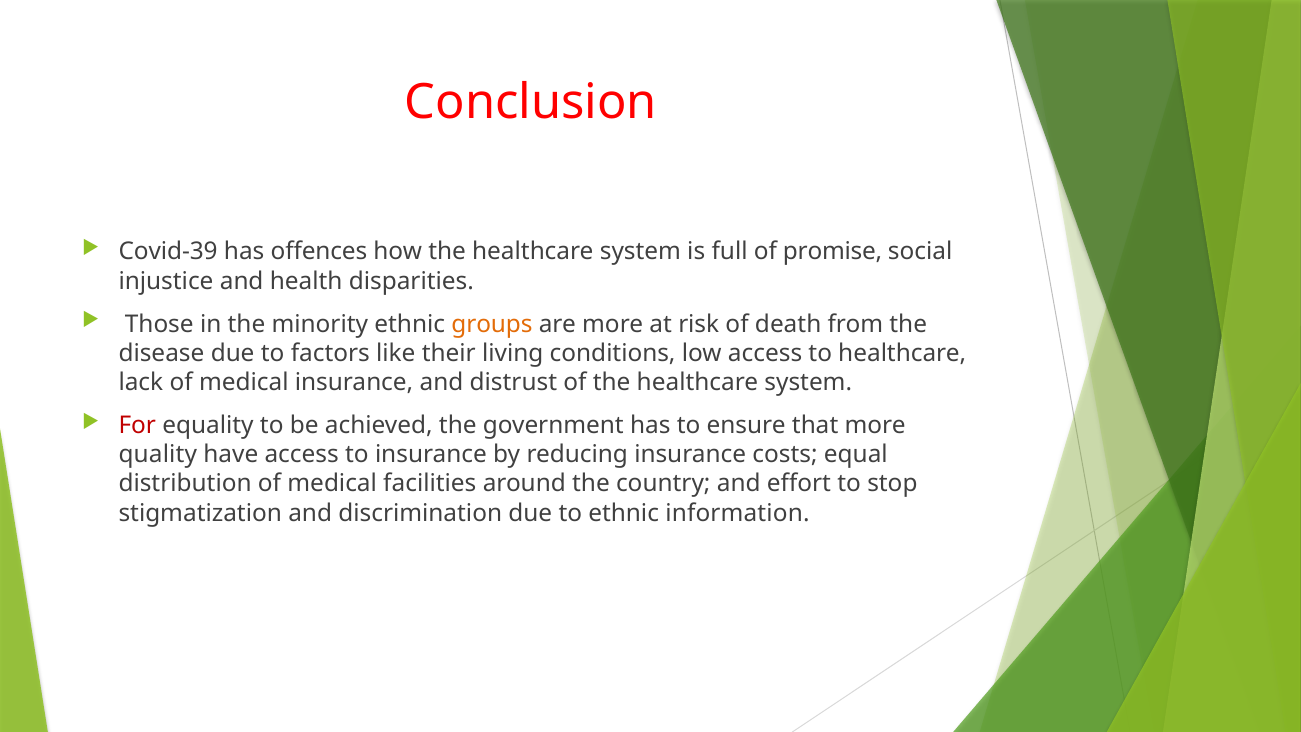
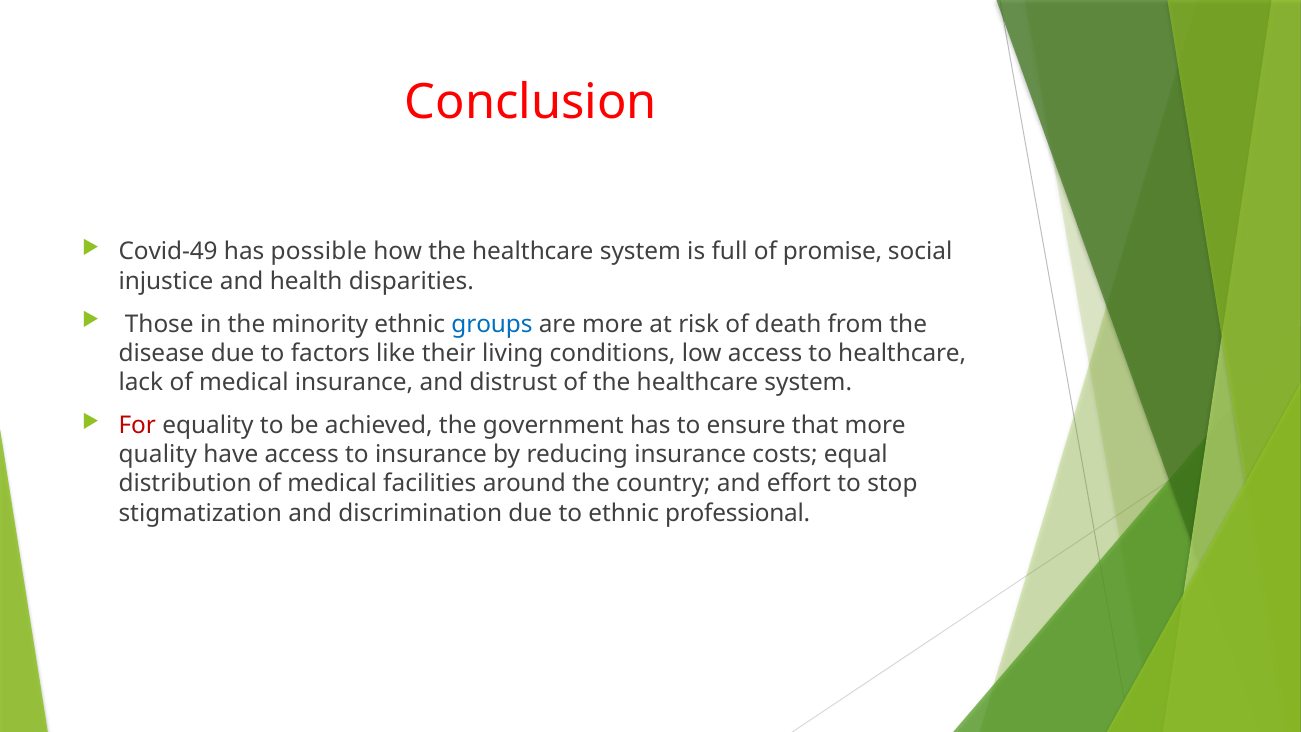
Covid-39: Covid-39 -> Covid-49
offences: offences -> possible
groups colour: orange -> blue
information: information -> professional
